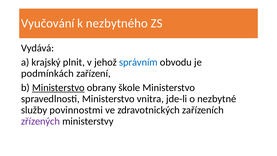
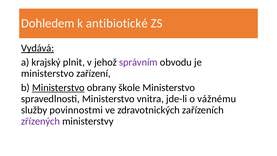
Vyučování: Vyučování -> Dohledem
nezbytného: nezbytného -> antibiotické
Vydává underline: none -> present
správním colour: blue -> purple
podmínkách at (47, 73): podmínkách -> ministerstvo
nezbytné: nezbytné -> vážnému
